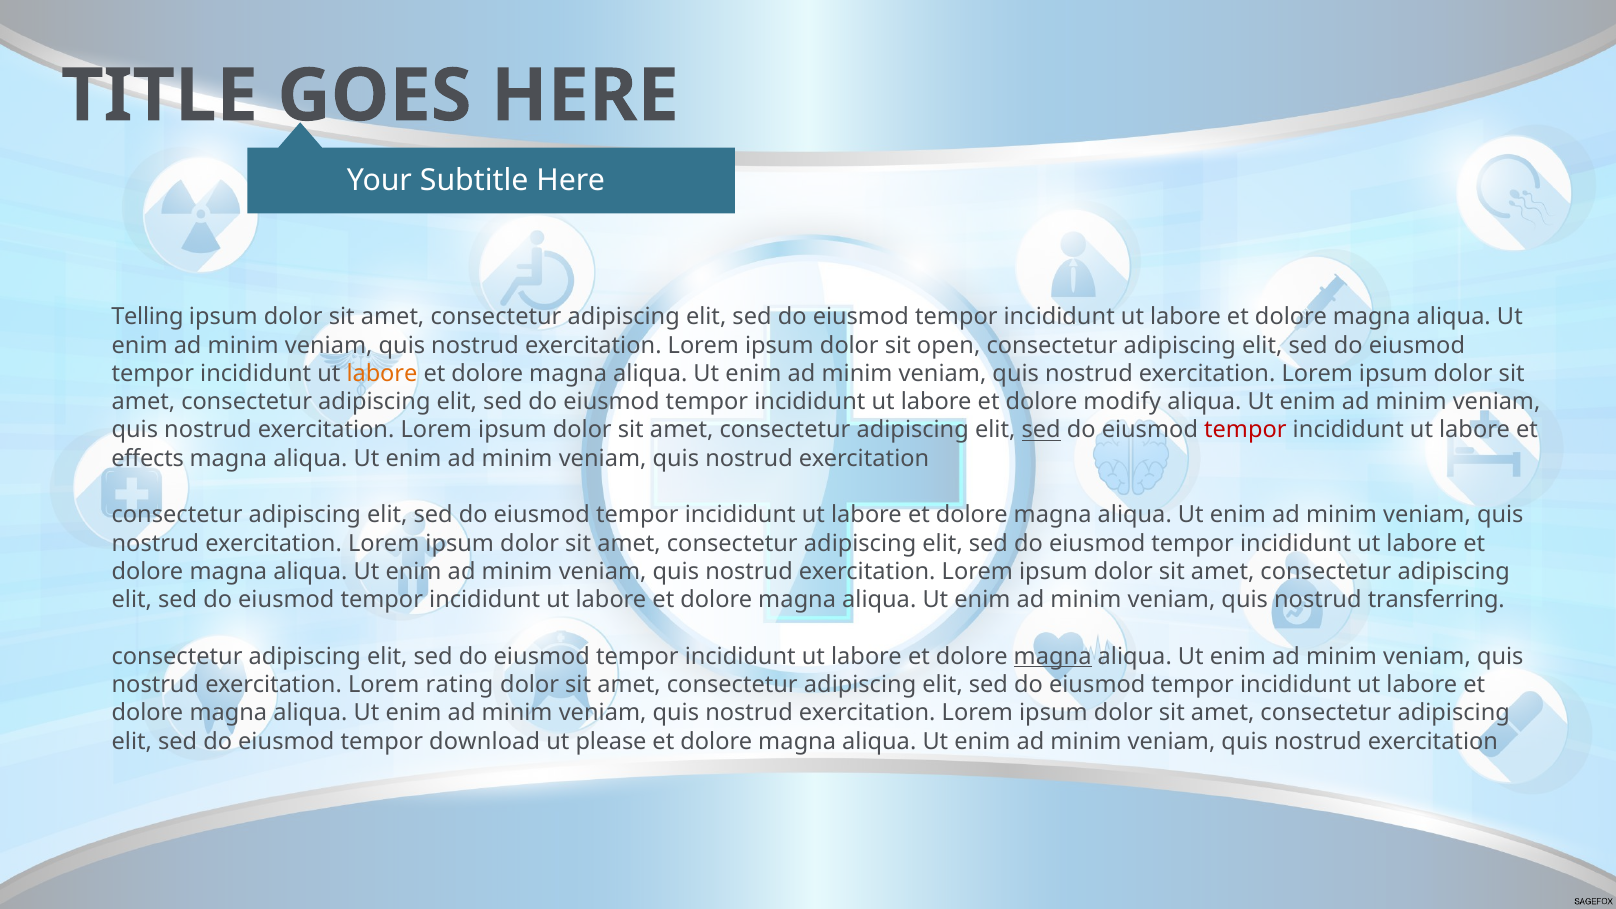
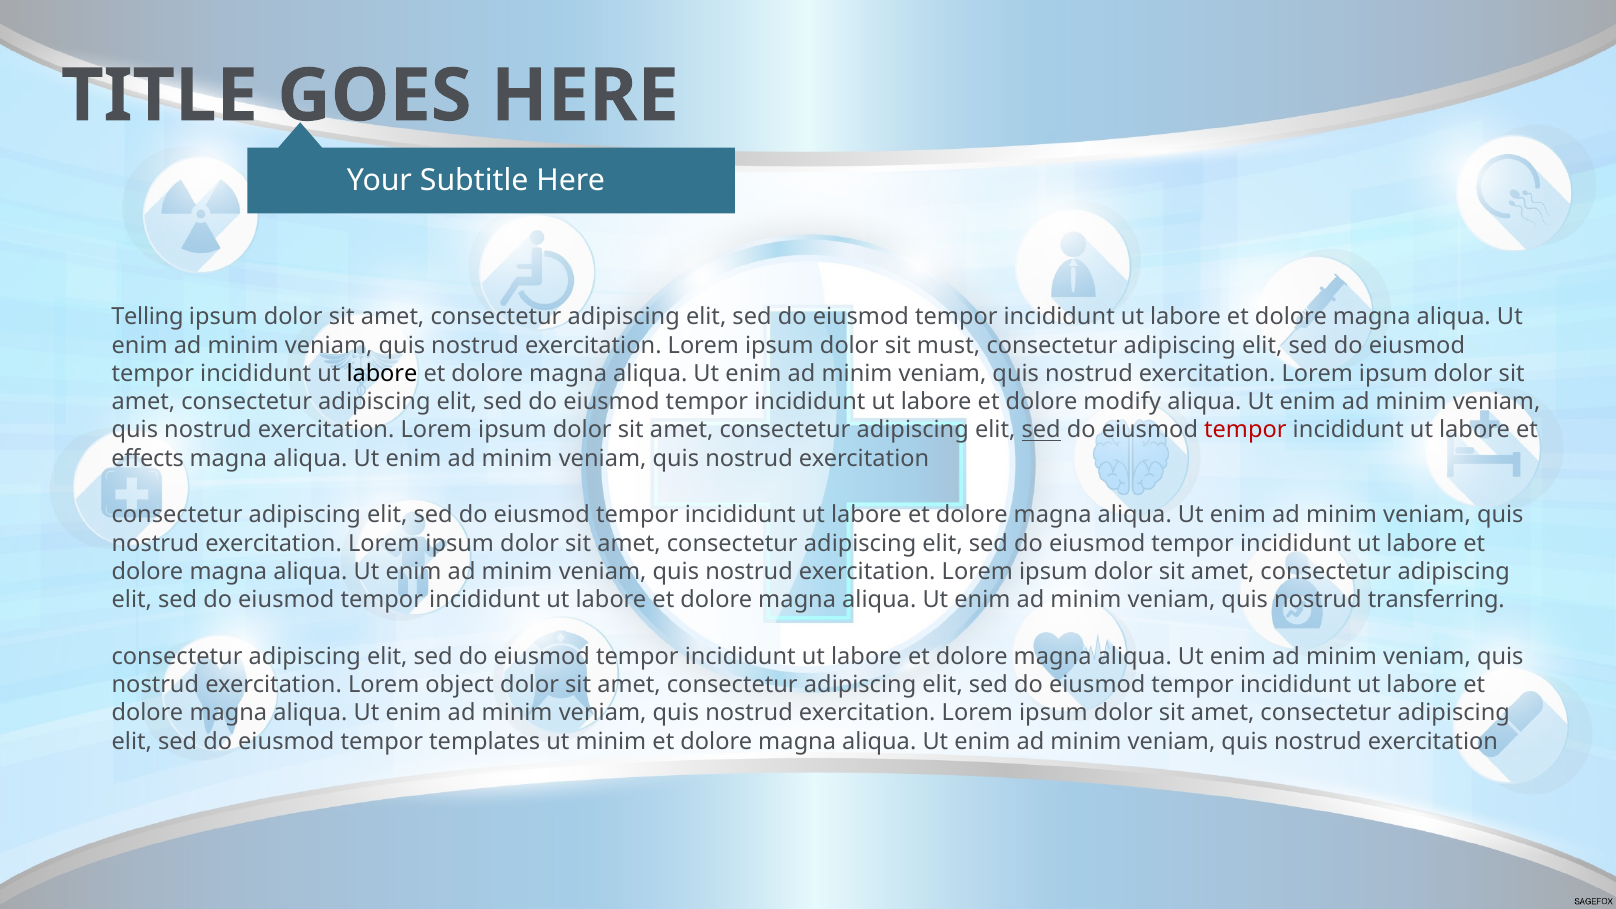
open: open -> must
labore at (382, 374) colour: orange -> black
magna at (1053, 656) underline: present -> none
rating: rating -> object
download: download -> templates
ut please: please -> minim
